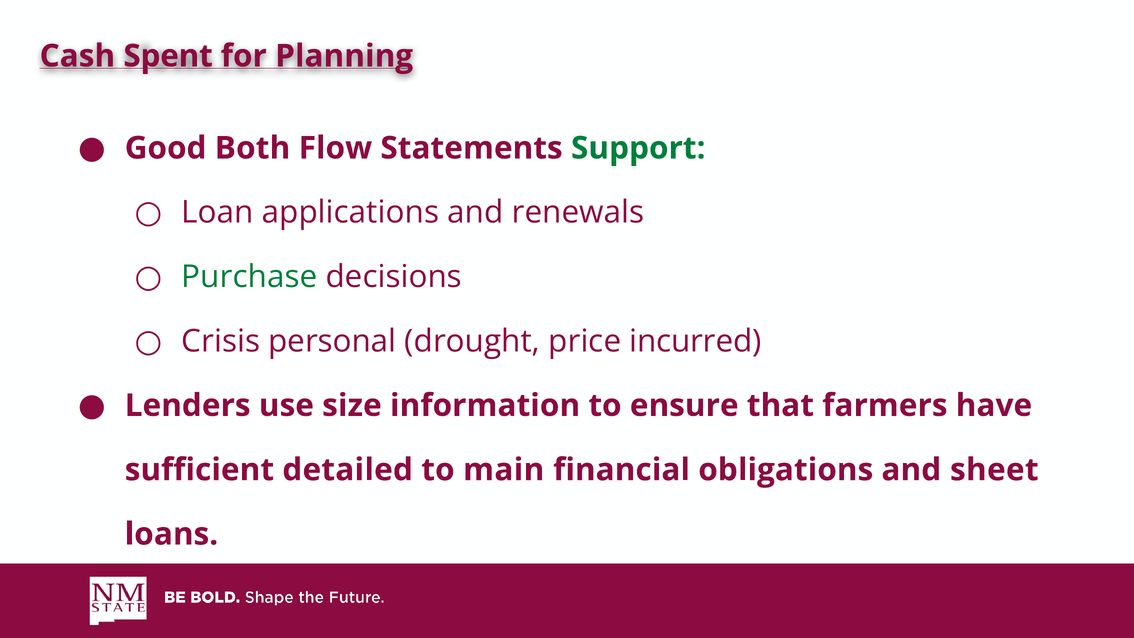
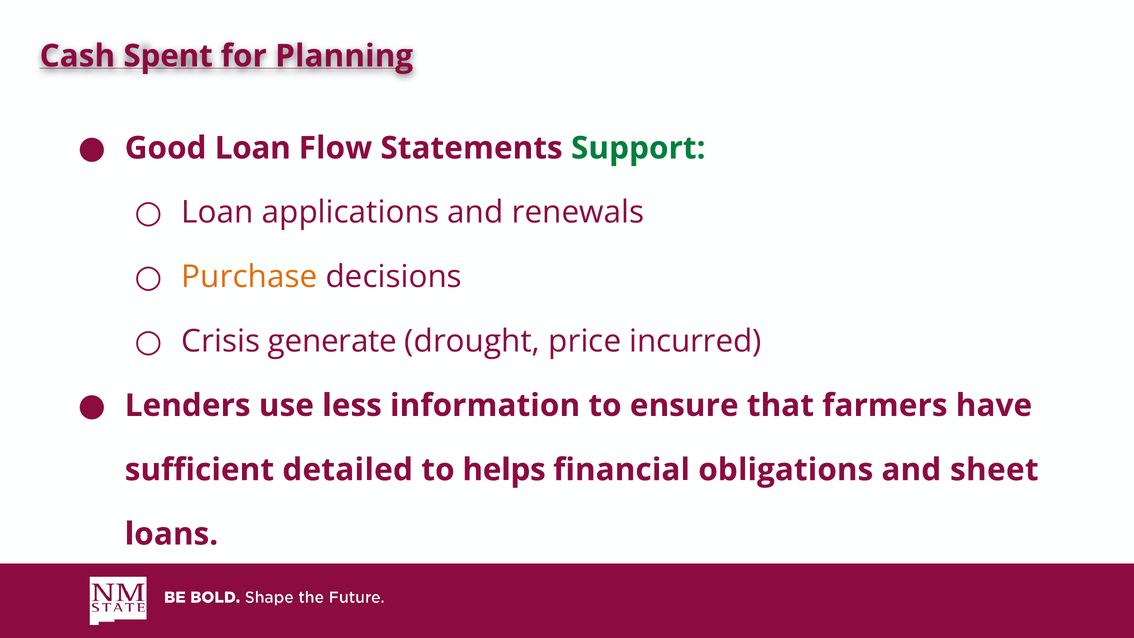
Good Both: Both -> Loan
Purchase colour: green -> orange
personal: personal -> generate
size: size -> less
main: main -> helps
